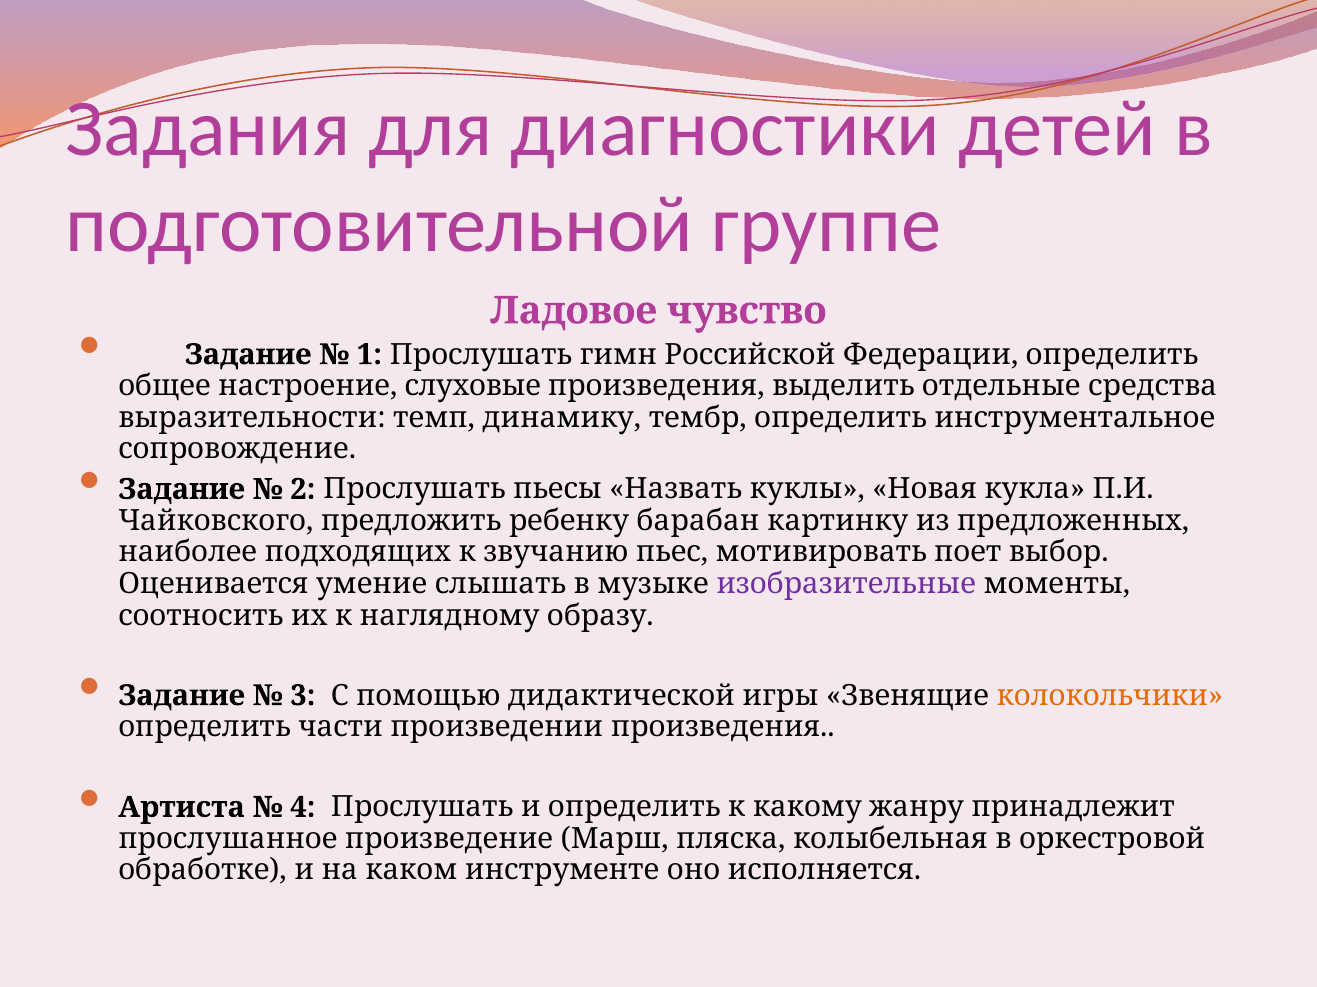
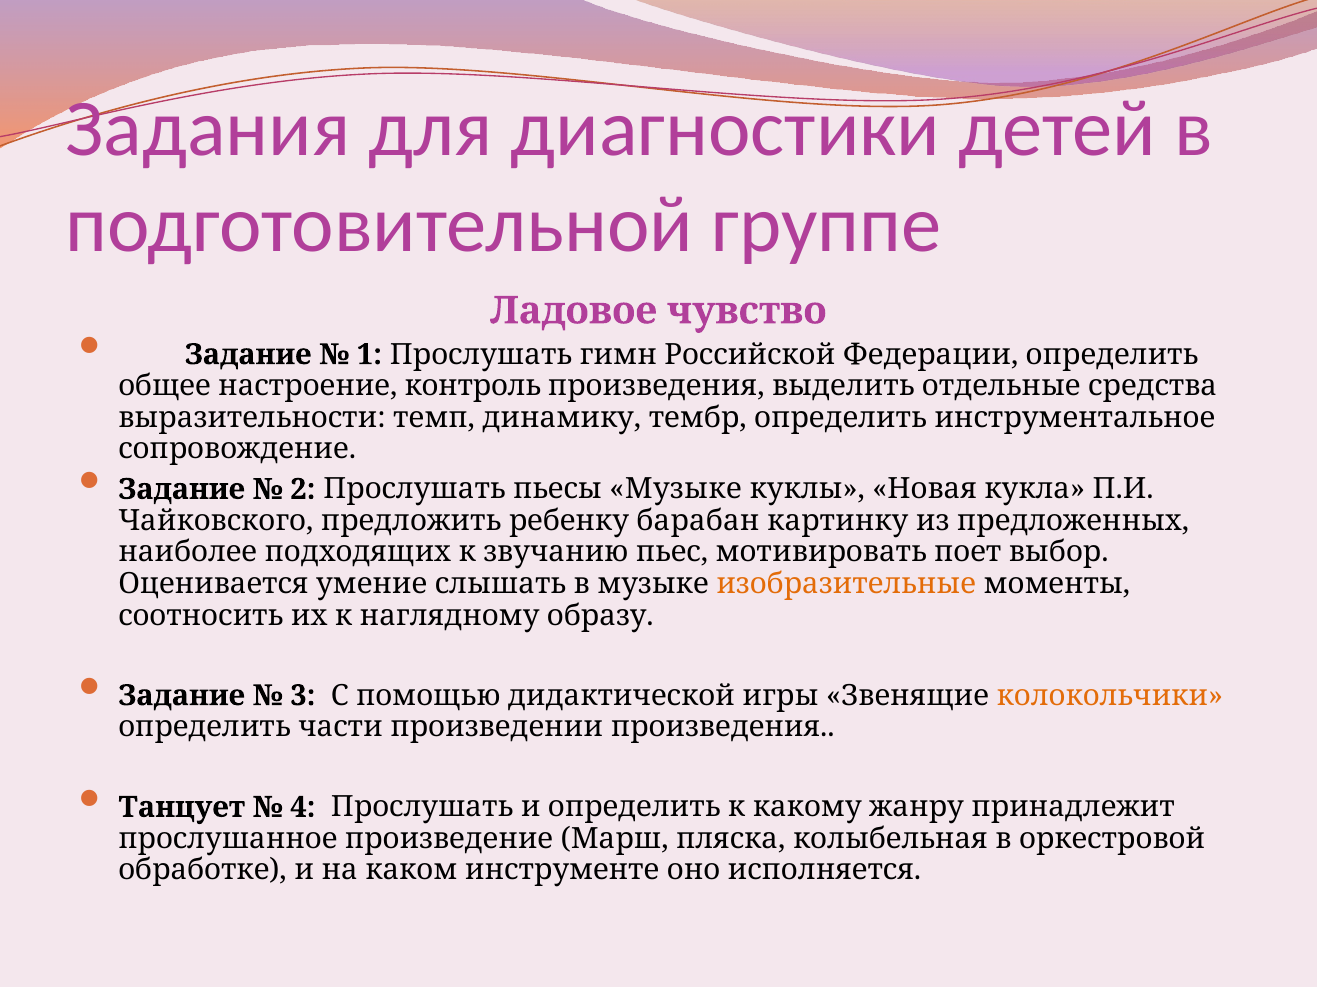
слуховые: слуховые -> контроль
пьесы Назвать: Назвать -> Музыке
изобразительные colour: purple -> orange
Артиста: Артиста -> Танцует
